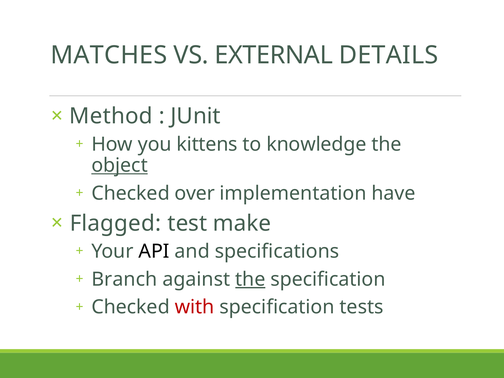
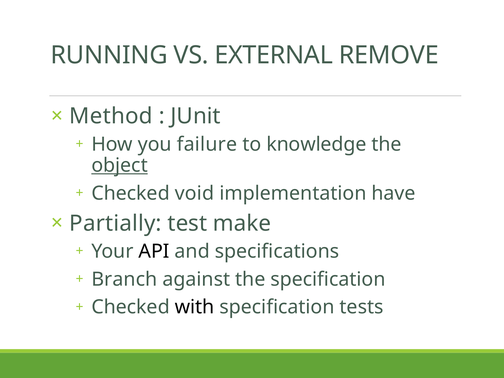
MATCHES: MATCHES -> RUNNING
DETAILS: DETAILS -> REMOVE
kittens: kittens -> failure
over: over -> void
Flagged: Flagged -> Partially
the at (250, 279) underline: present -> none
with colour: red -> black
